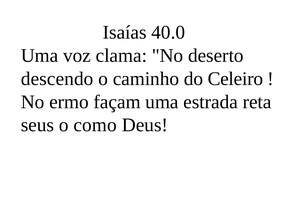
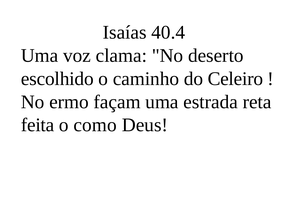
40.0: 40.0 -> 40.4
descendo: descendo -> escolhido
seus: seus -> feita
